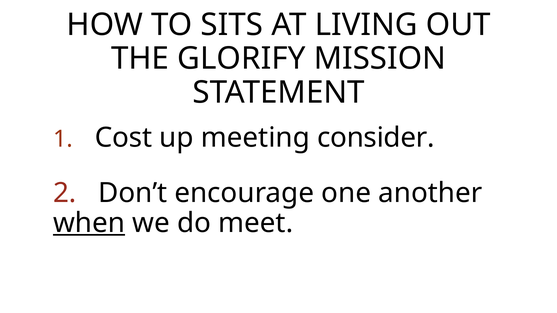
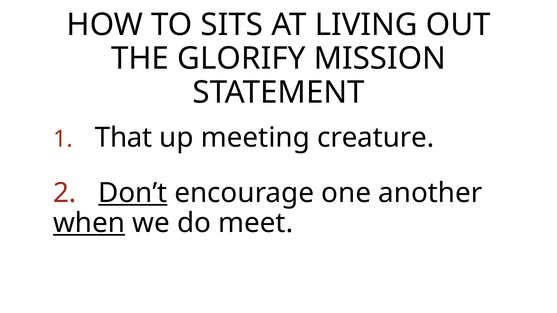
Cost: Cost -> That
consider: consider -> creature
Don’t underline: none -> present
